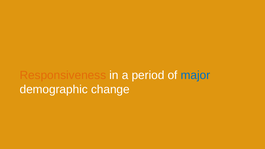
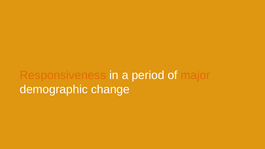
major colour: blue -> orange
